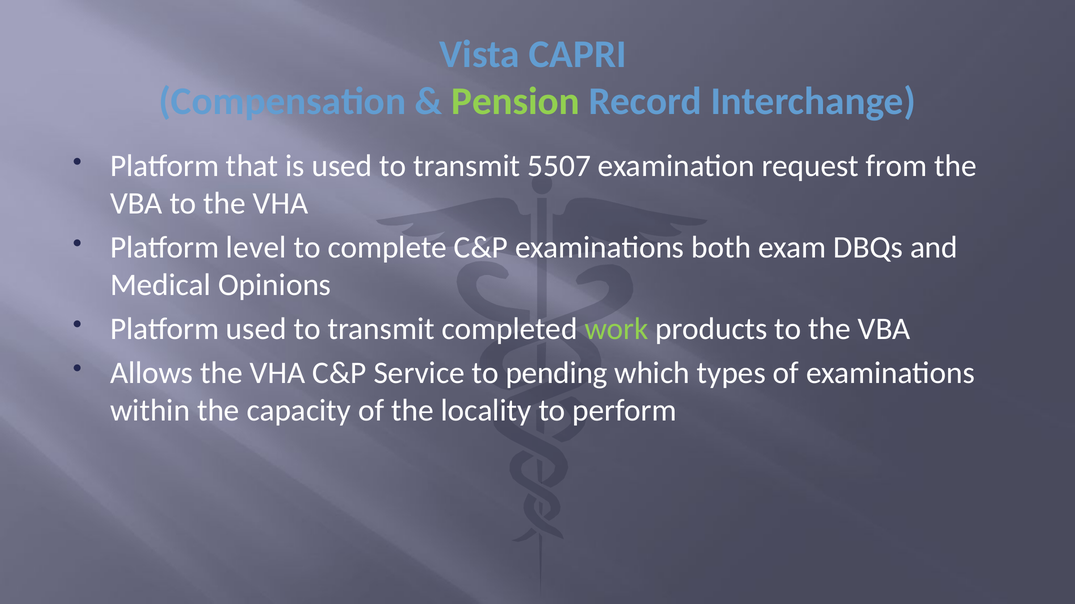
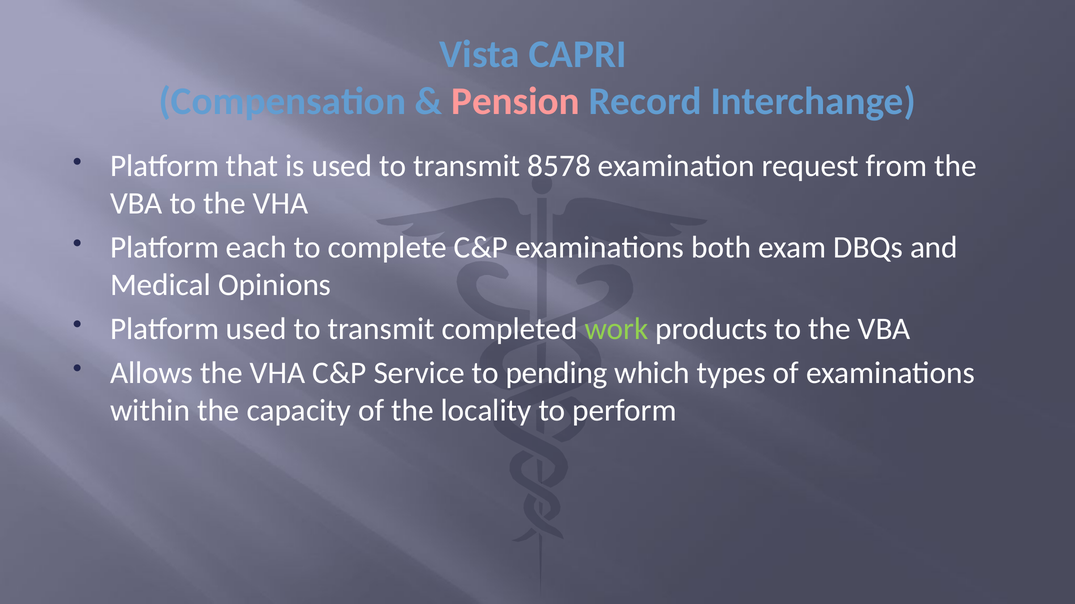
Pension colour: light green -> pink
5507: 5507 -> 8578
level: level -> each
